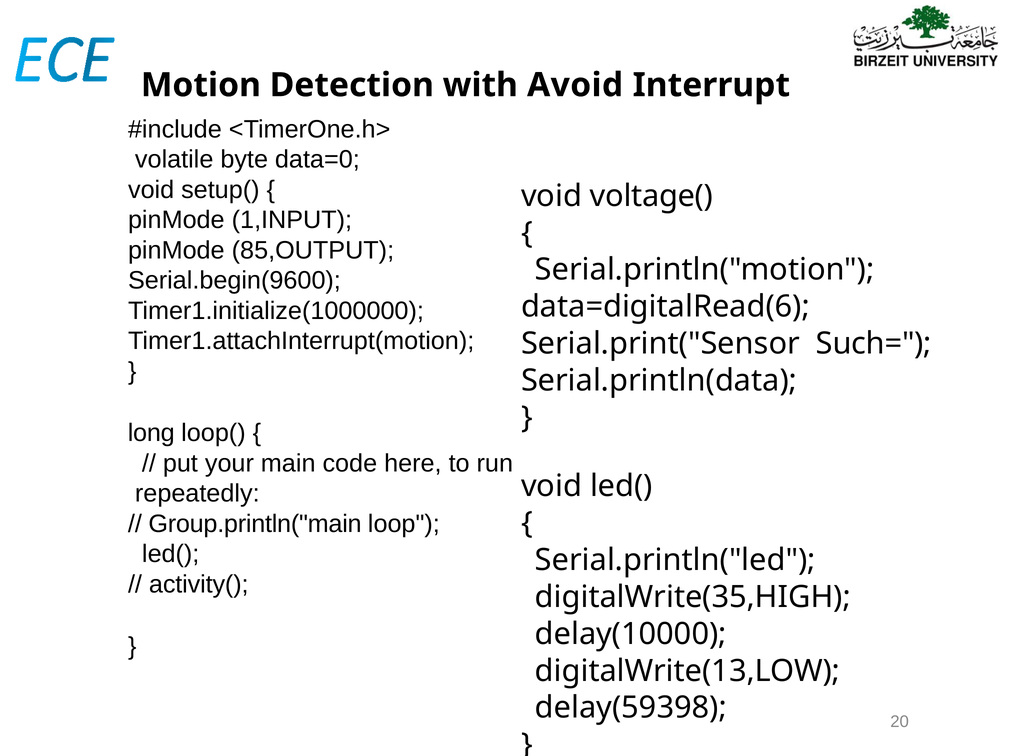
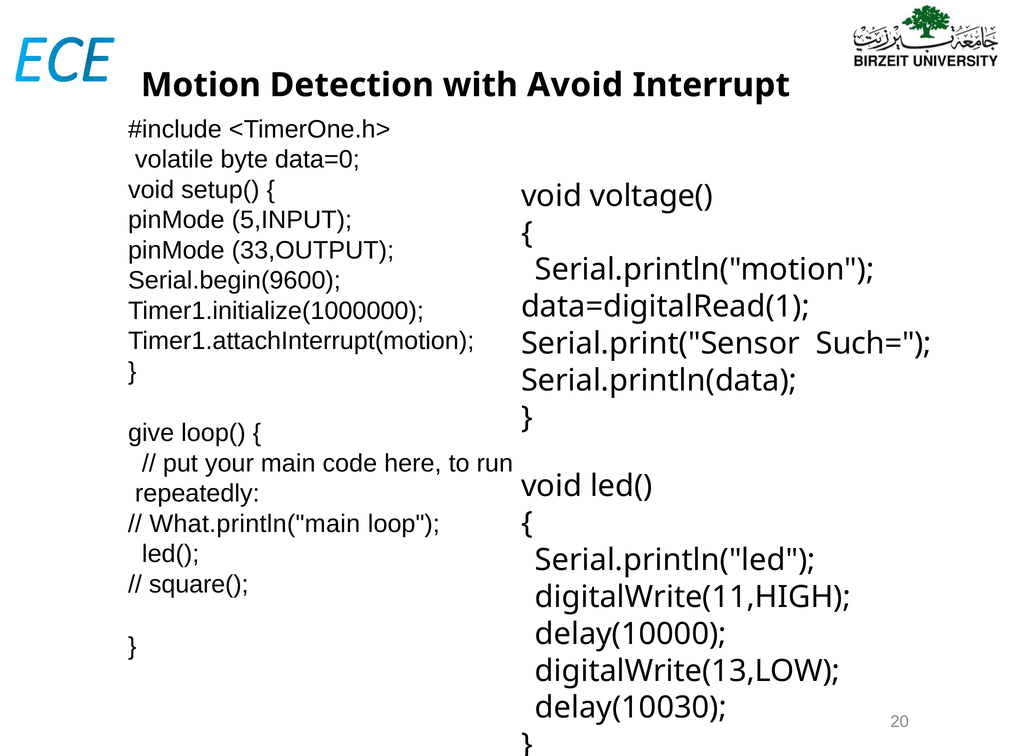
1,INPUT: 1,INPUT -> 5,INPUT
85,OUTPUT: 85,OUTPUT -> 33,OUTPUT
data=digitalRead(6: data=digitalRead(6 -> data=digitalRead(1
long: long -> give
Group.println("main: Group.println("main -> What.println("main
activity(: activity( -> square(
digitalWrite(35,HIGH: digitalWrite(35,HIGH -> digitalWrite(11,HIGH
delay(59398: delay(59398 -> delay(10030
